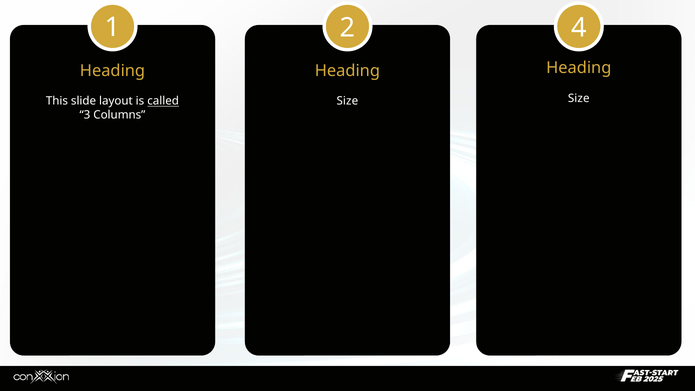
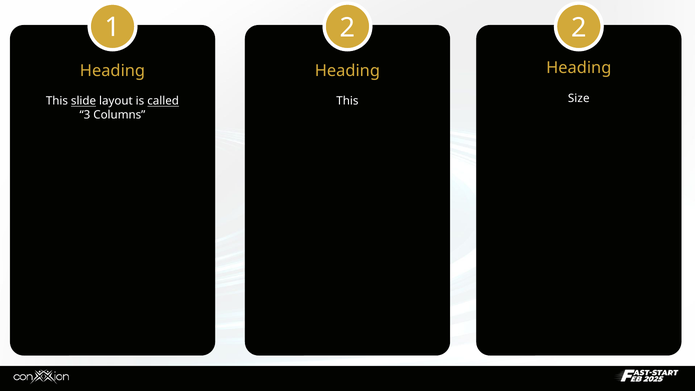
2 4: 4 -> 2
slide underline: none -> present
Size at (347, 101): Size -> This
